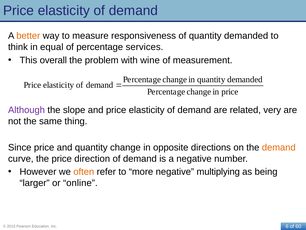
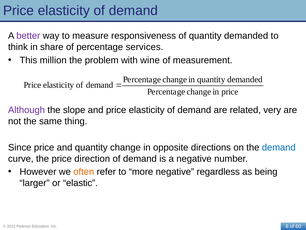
better colour: orange -> purple
equal: equal -> share
overall: overall -> million
demand at (279, 147) colour: orange -> blue
multiplying: multiplying -> regardless
online: online -> elastic
